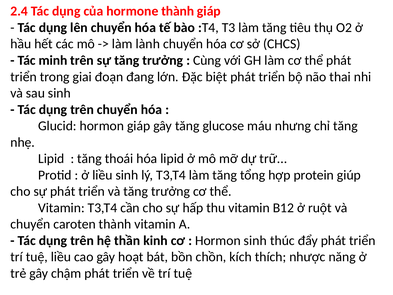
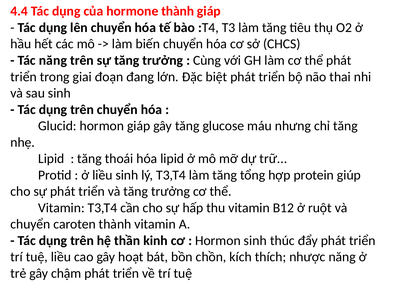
2.4: 2.4 -> 4.4
lành: lành -> biến
Tác minh: minh -> năng
